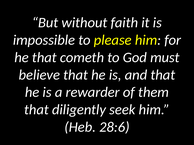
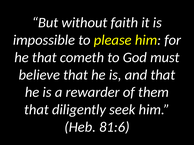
28:6: 28:6 -> 81:6
